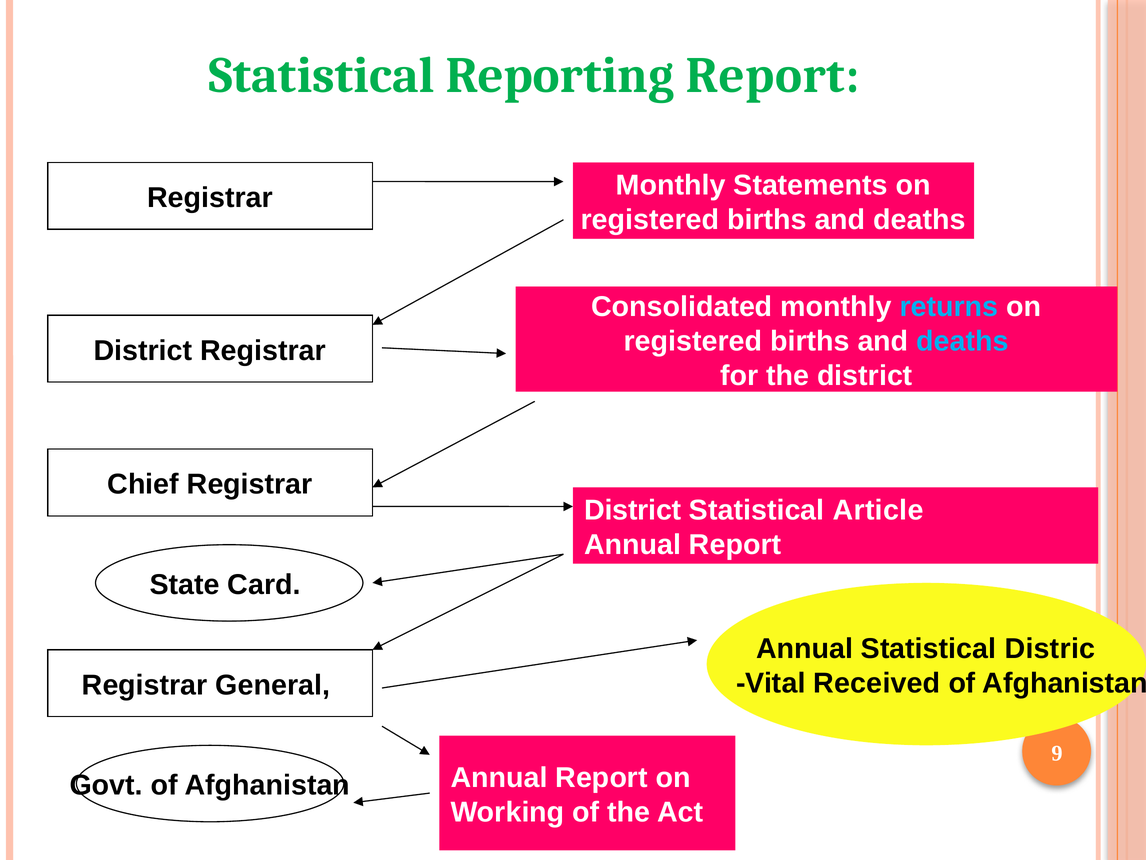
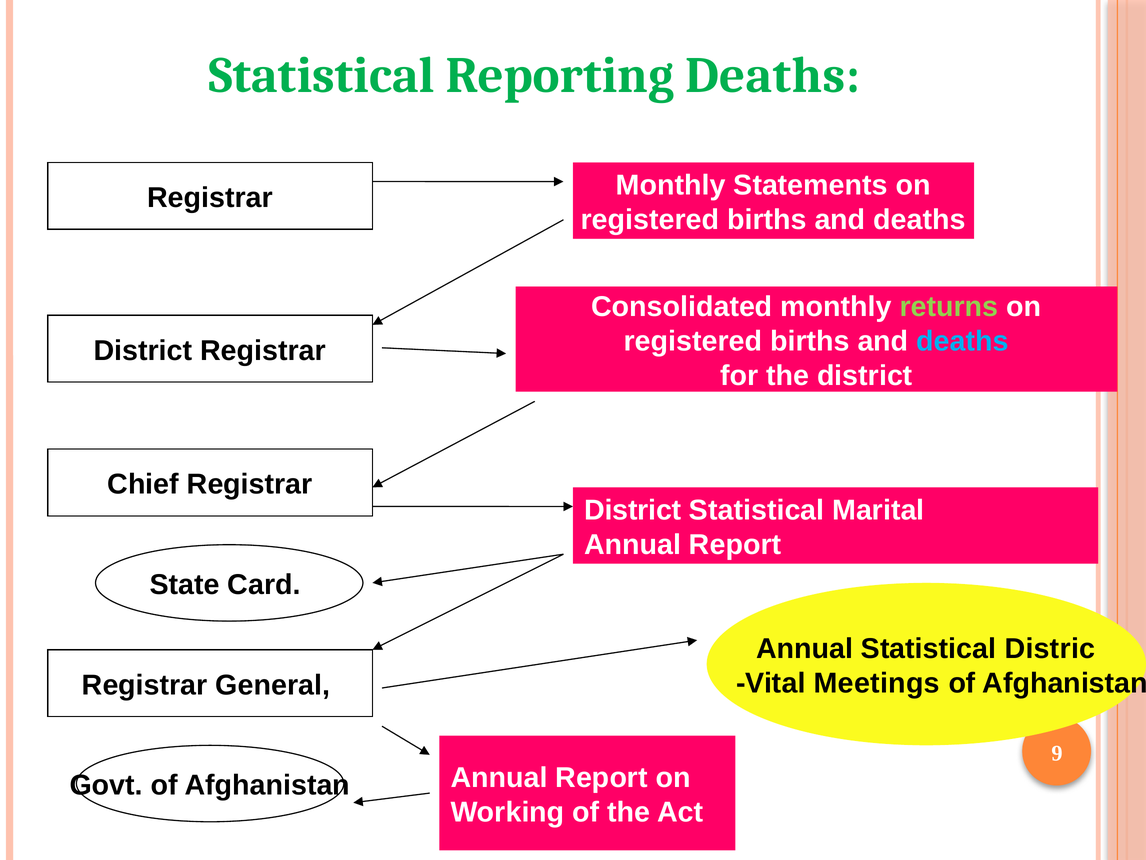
Reporting Report: Report -> Deaths
returns colour: light blue -> light green
Article: Article -> Marital
Received: Received -> Meetings
